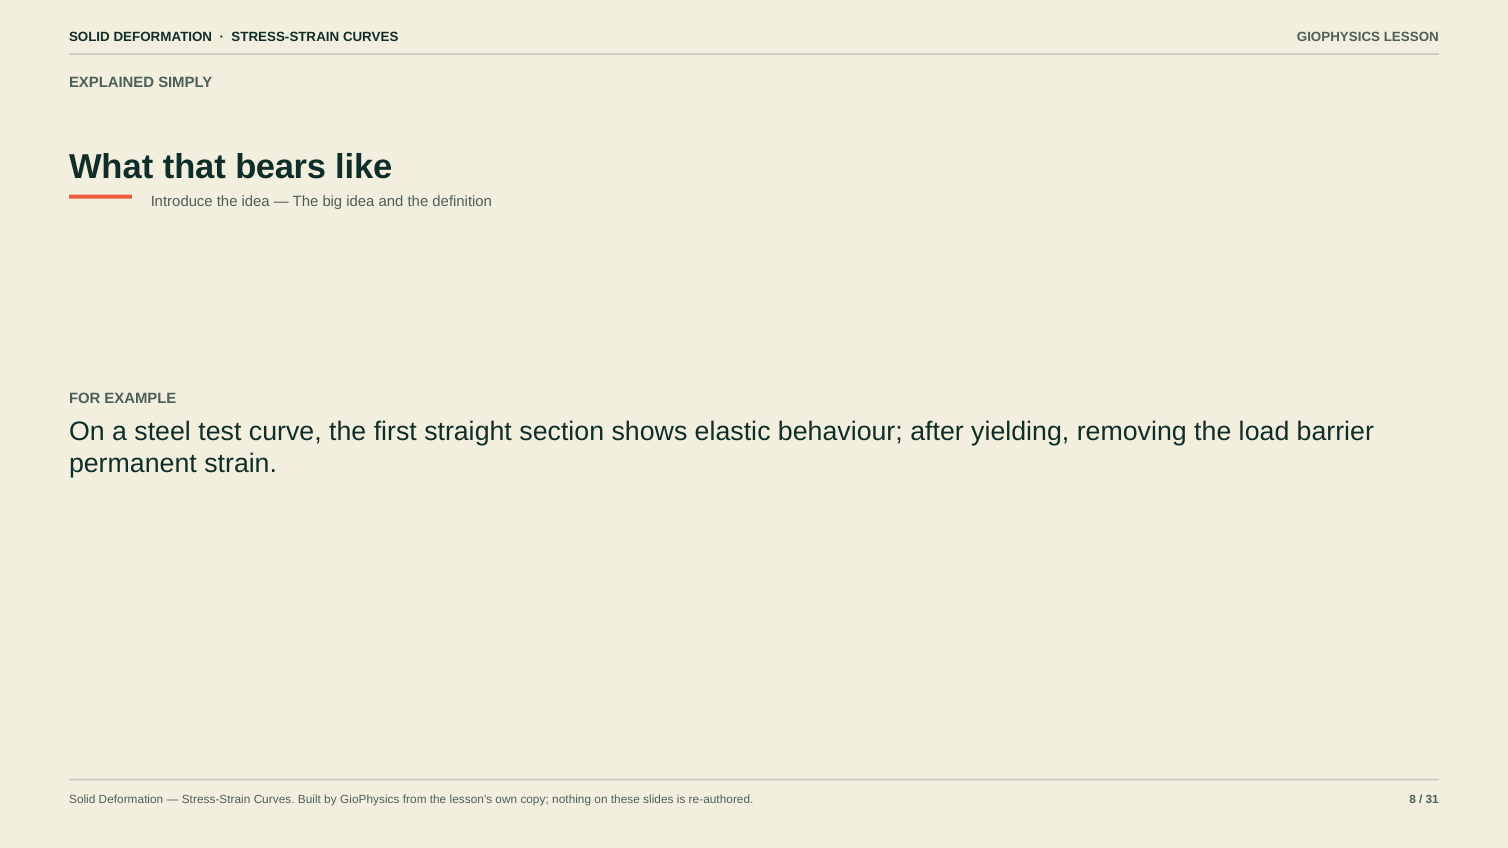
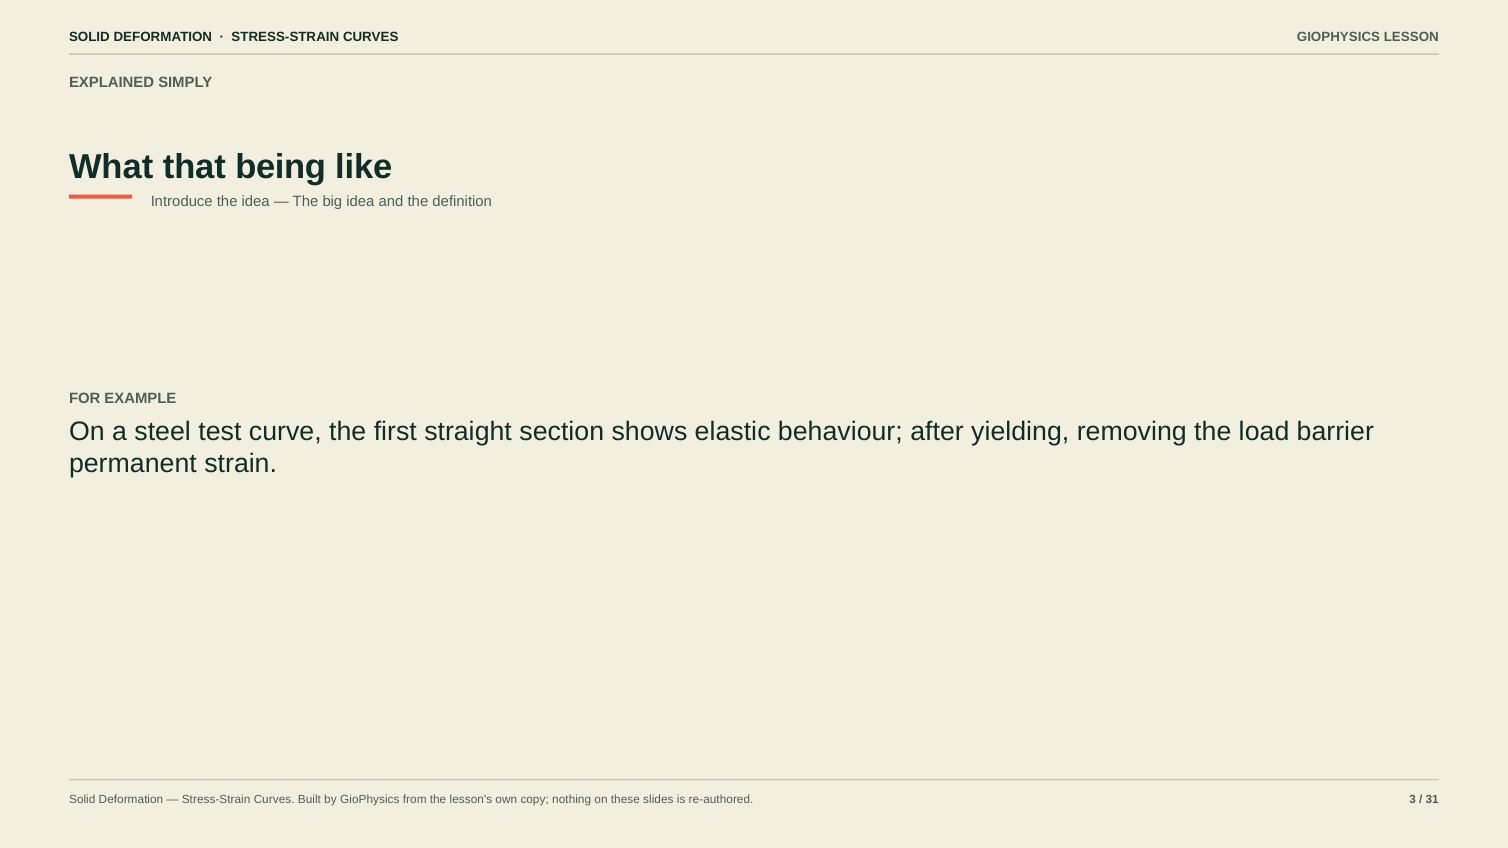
bears: bears -> being
8: 8 -> 3
